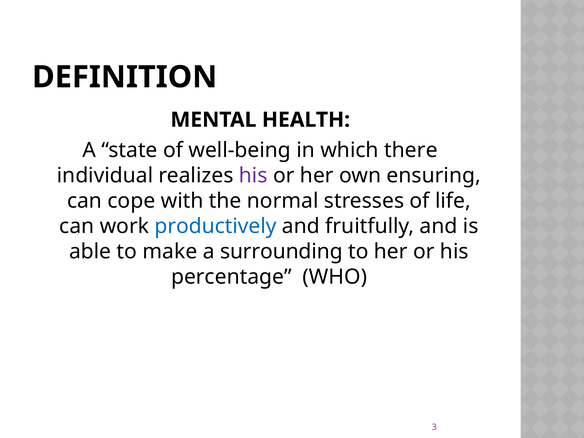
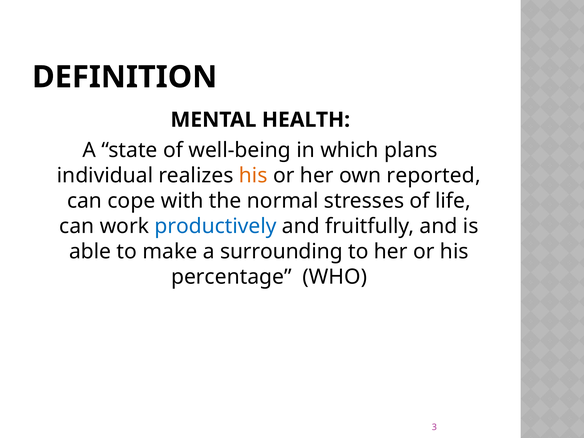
there: there -> plans
his at (253, 175) colour: purple -> orange
ensuring: ensuring -> reported
